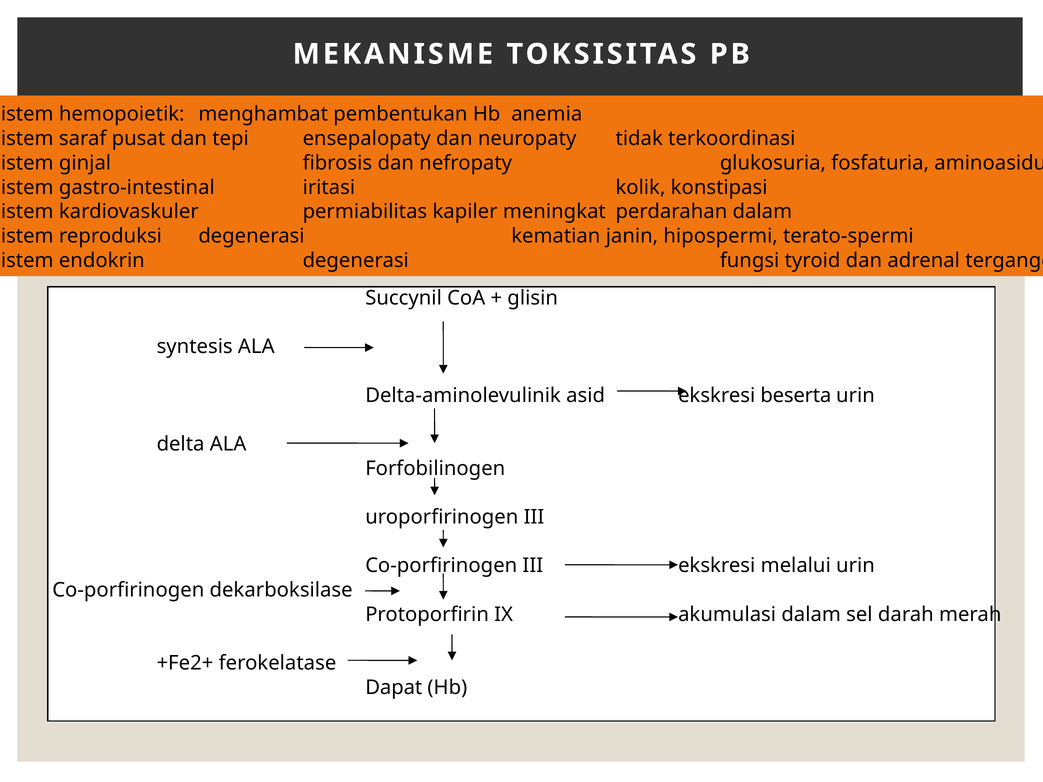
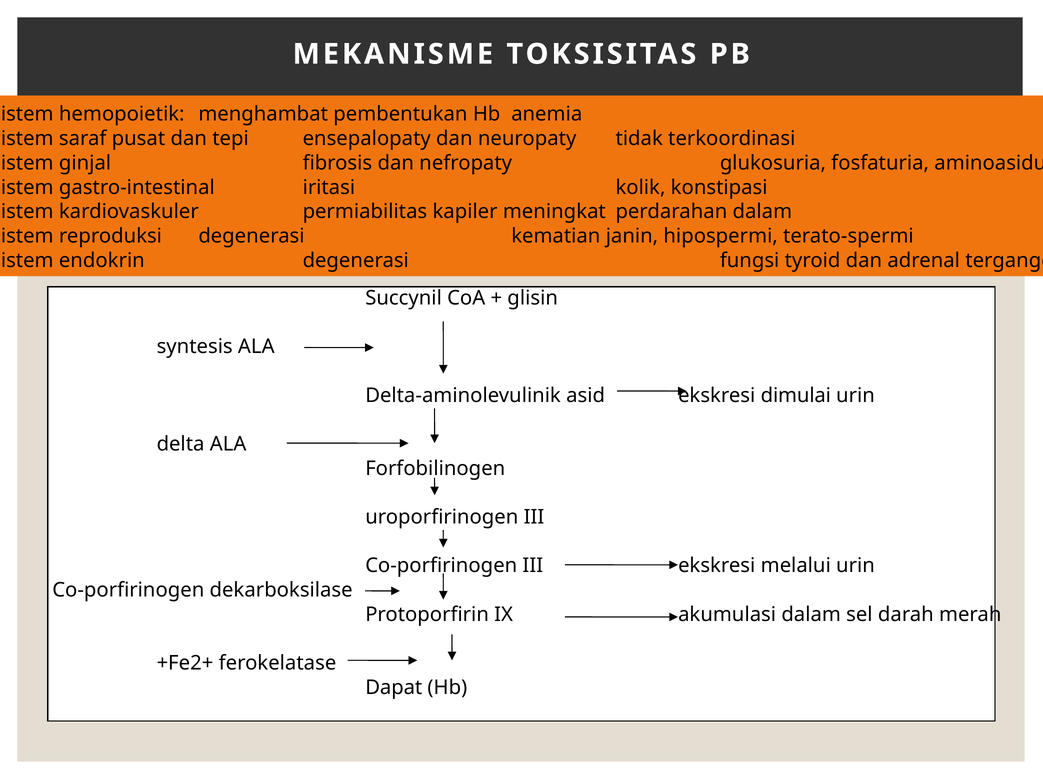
beserta: beserta -> dimulai
